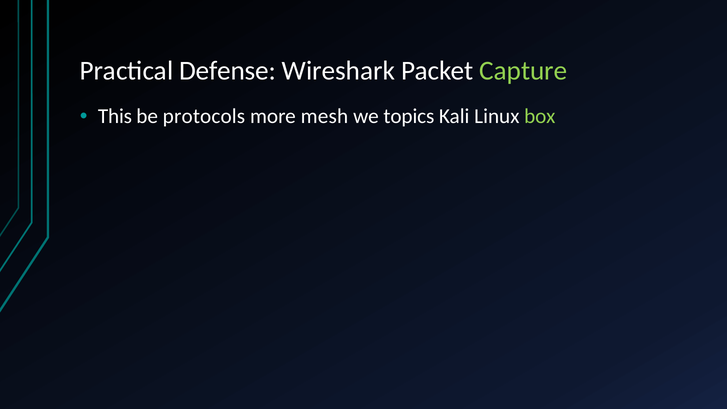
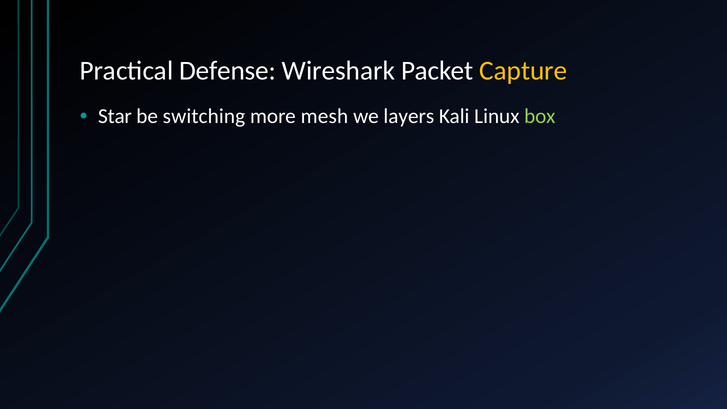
Capture colour: light green -> yellow
This: This -> Star
protocols: protocols -> switching
topics: topics -> layers
